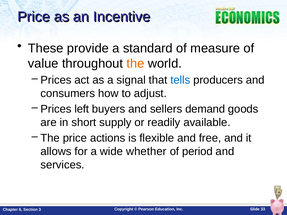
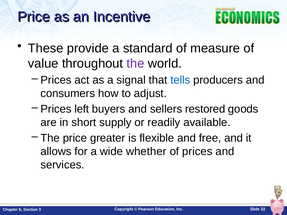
the at (135, 64) colour: orange -> purple
demand: demand -> restored
actions: actions -> greater
of period: period -> prices
